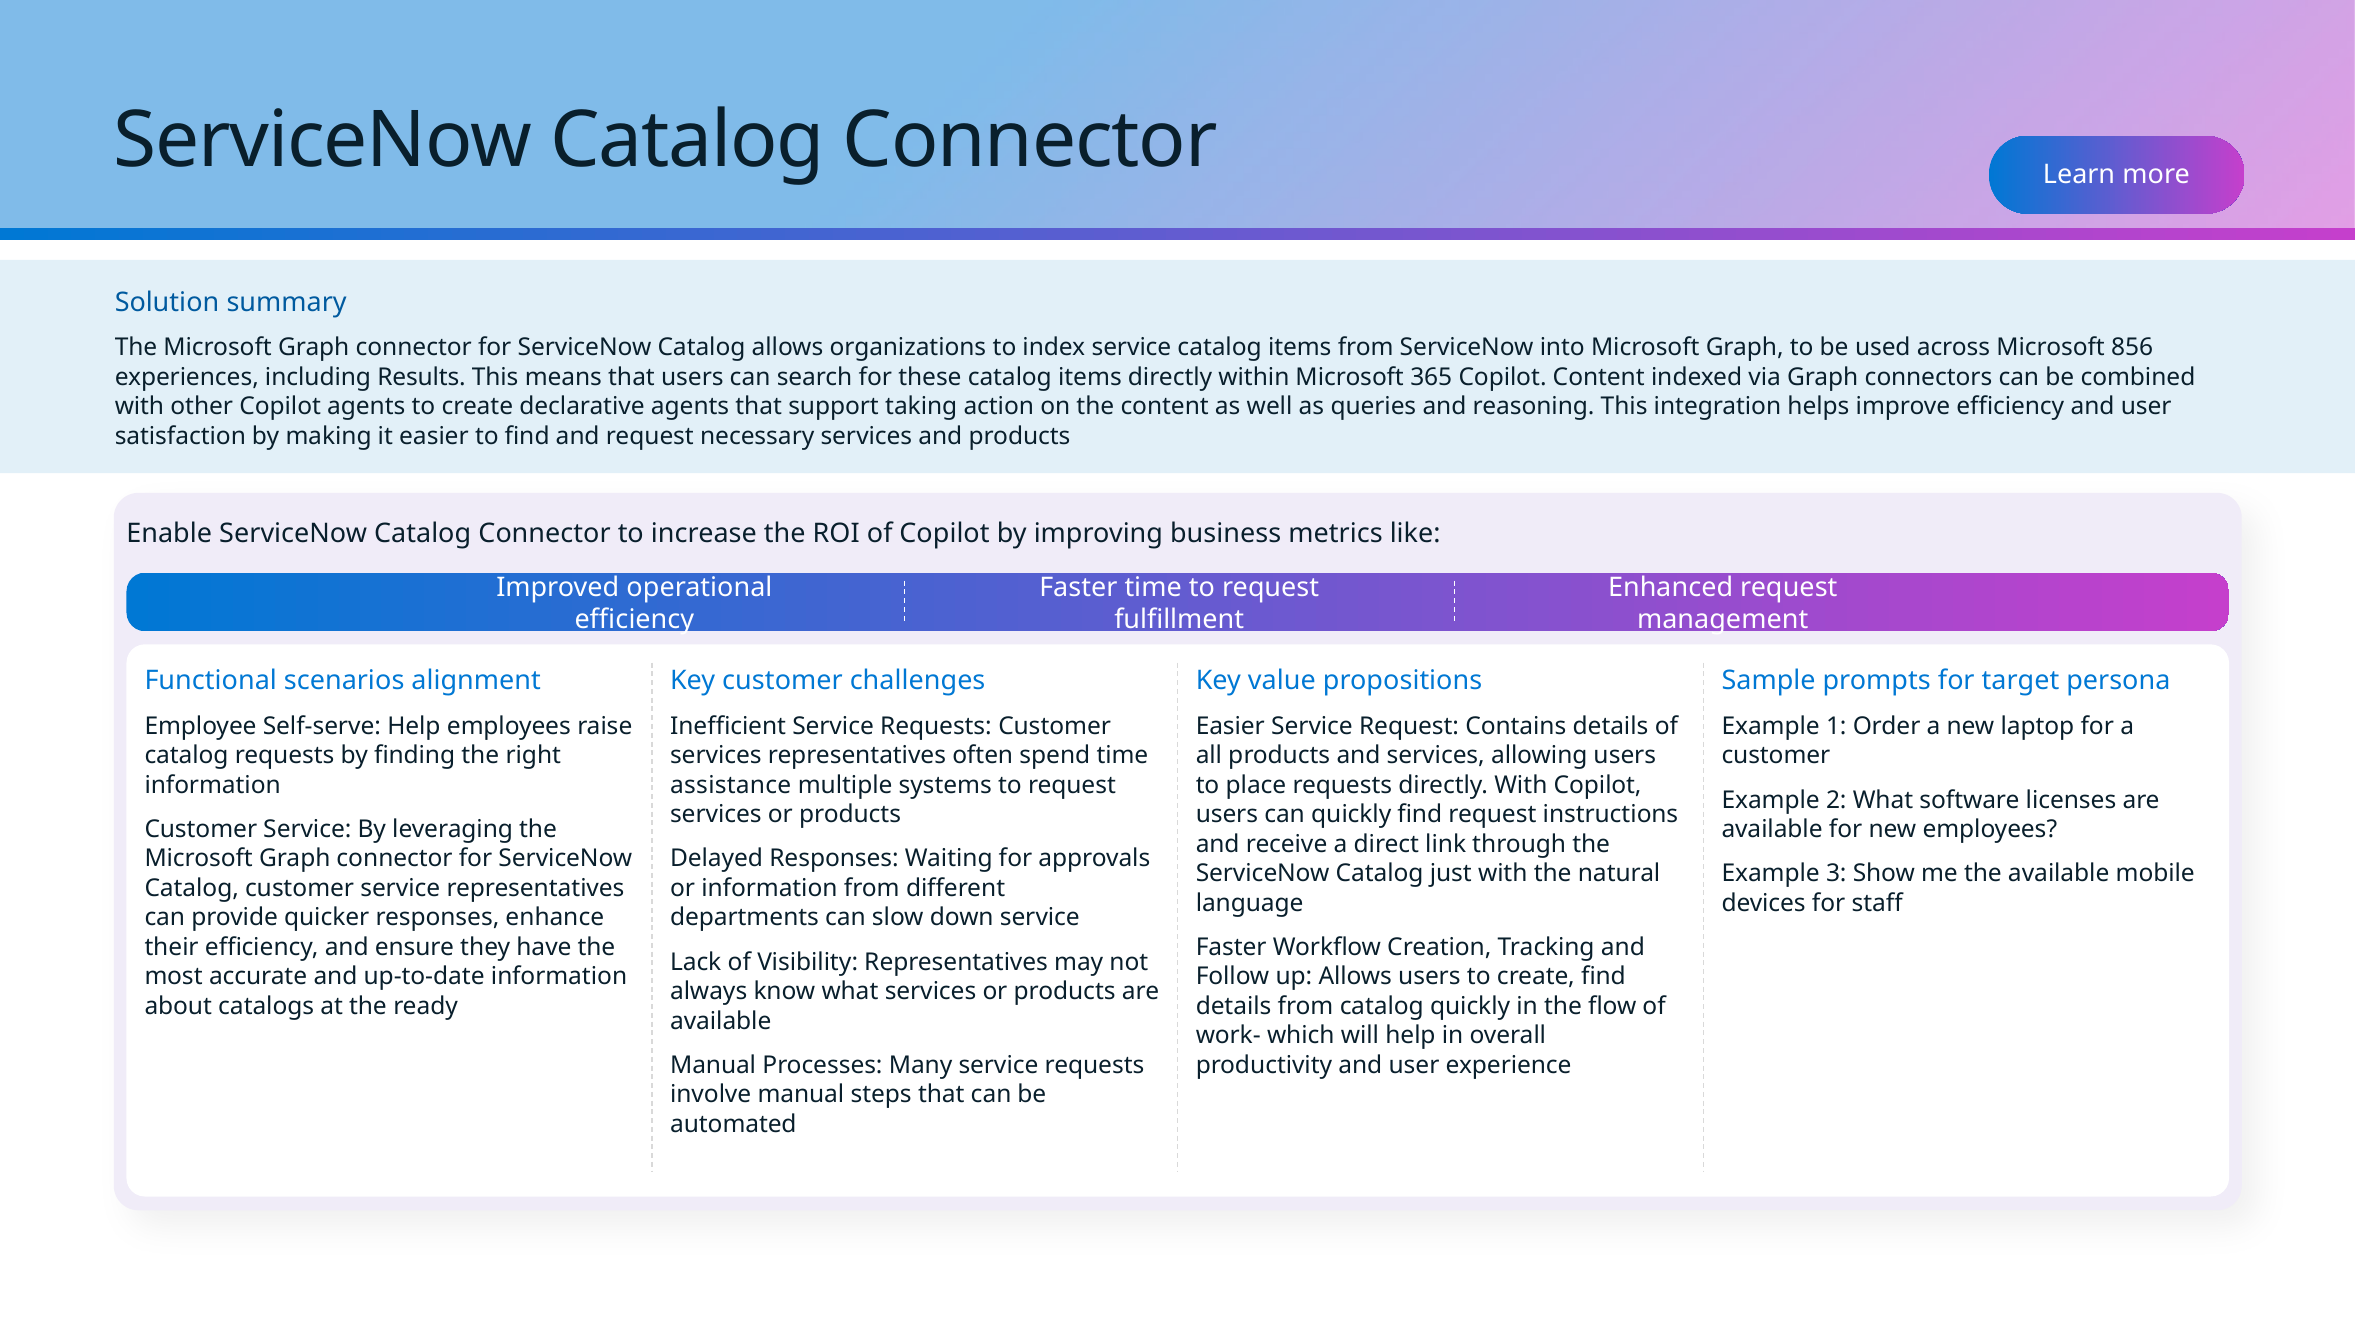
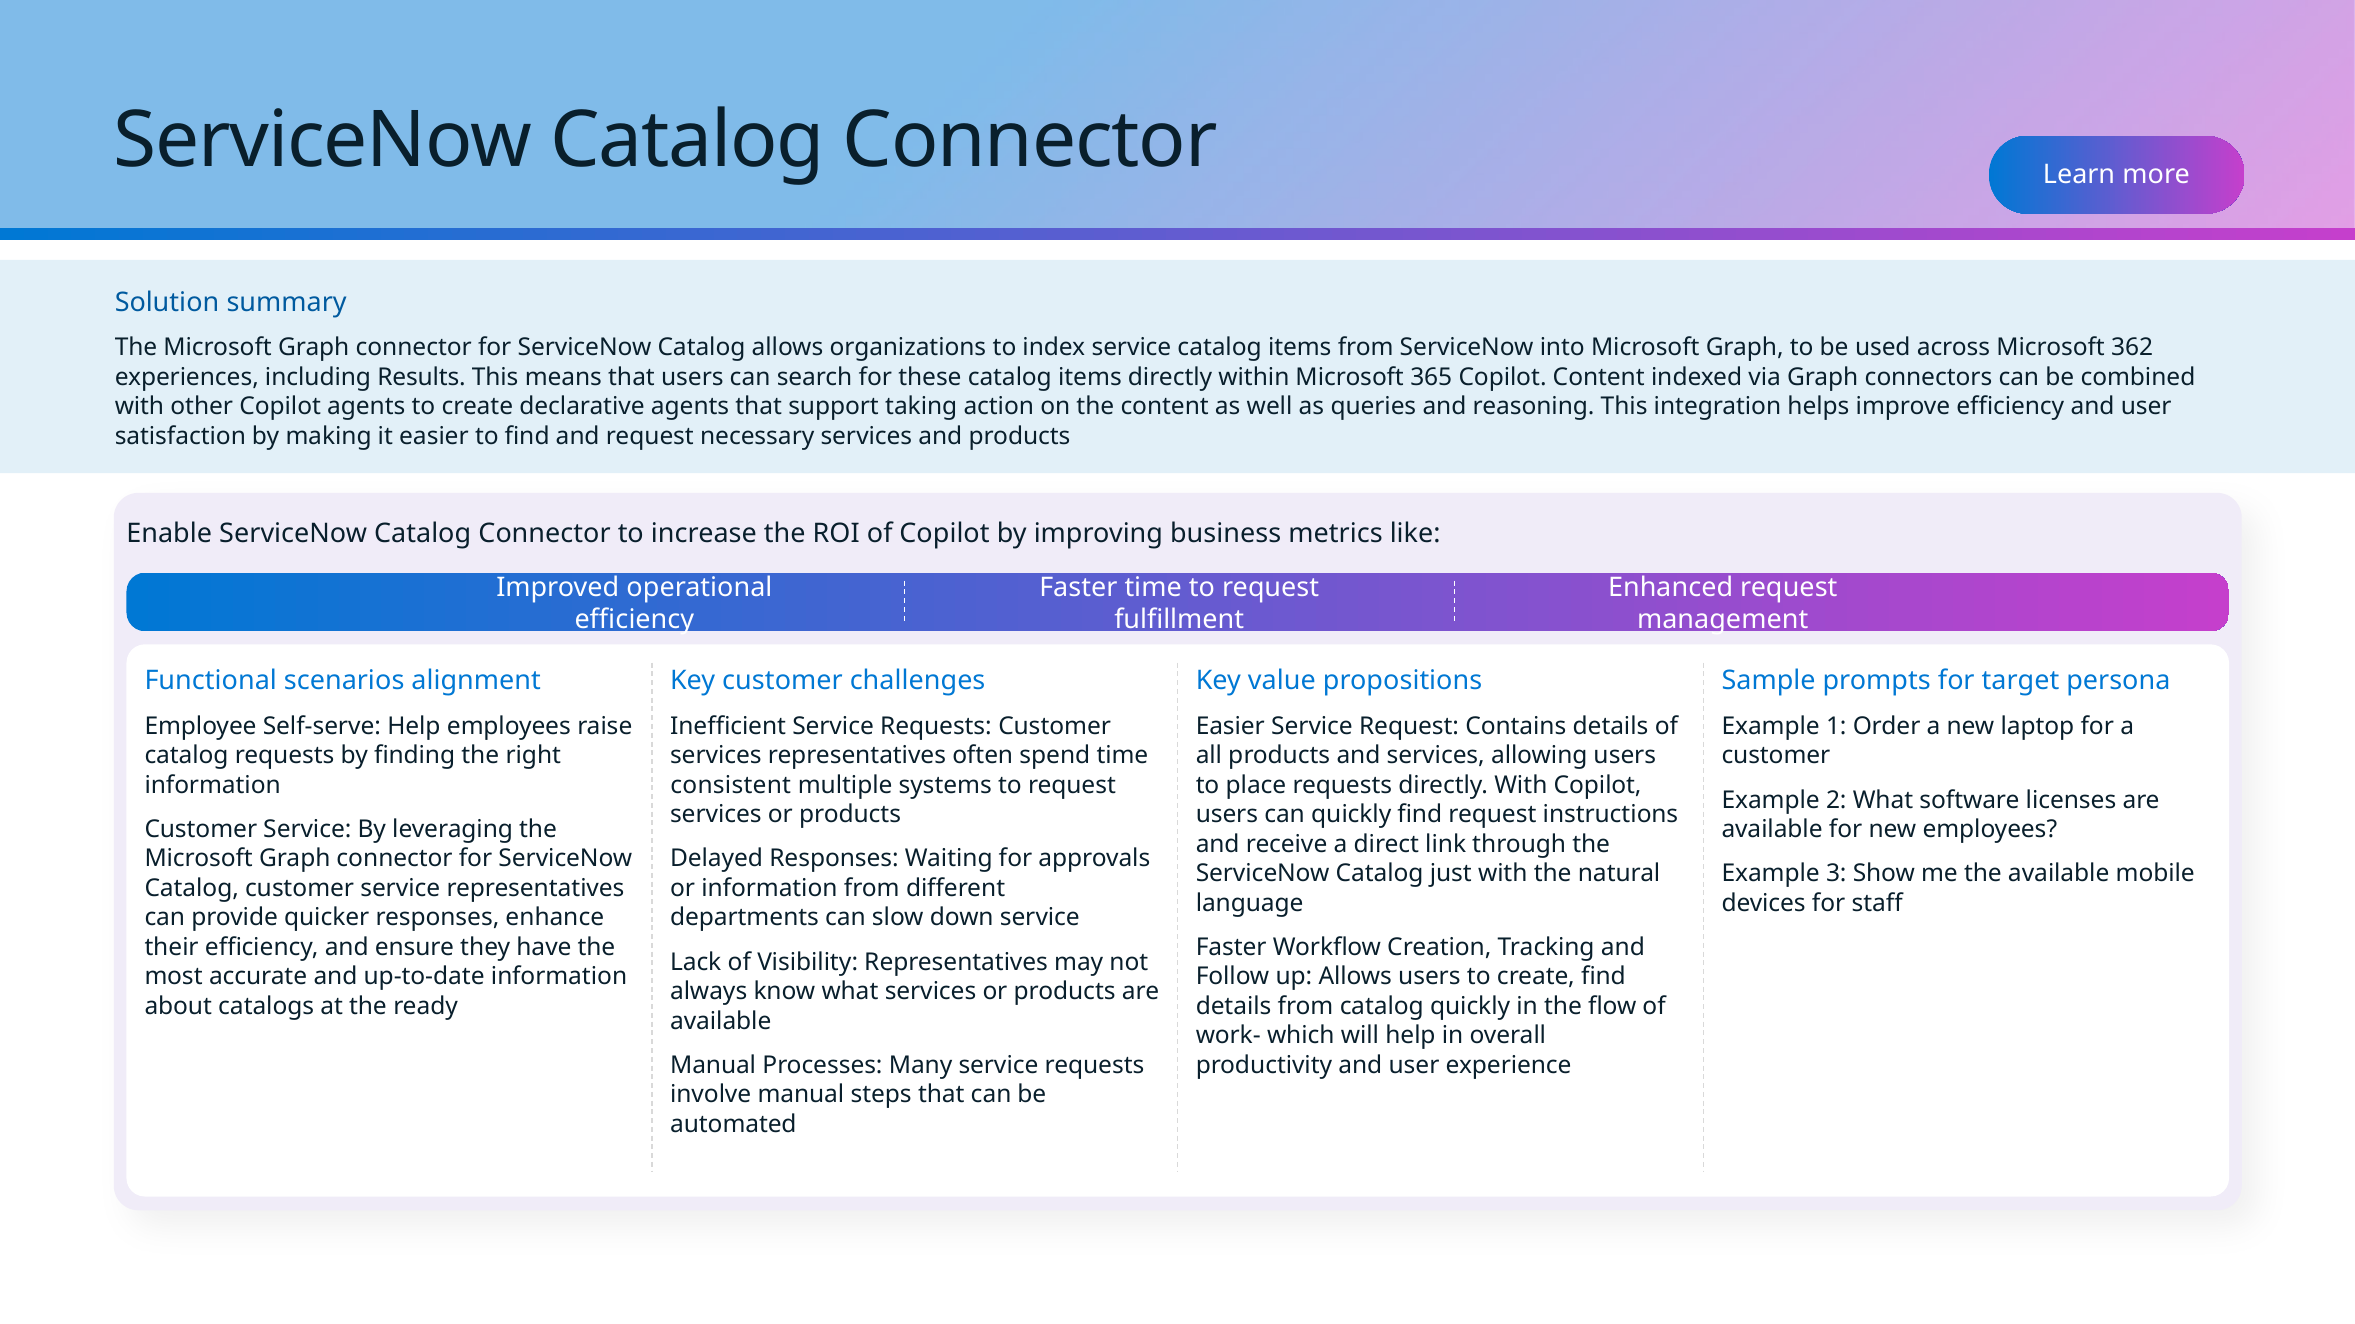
856: 856 -> 362
assistance: assistance -> consistent
